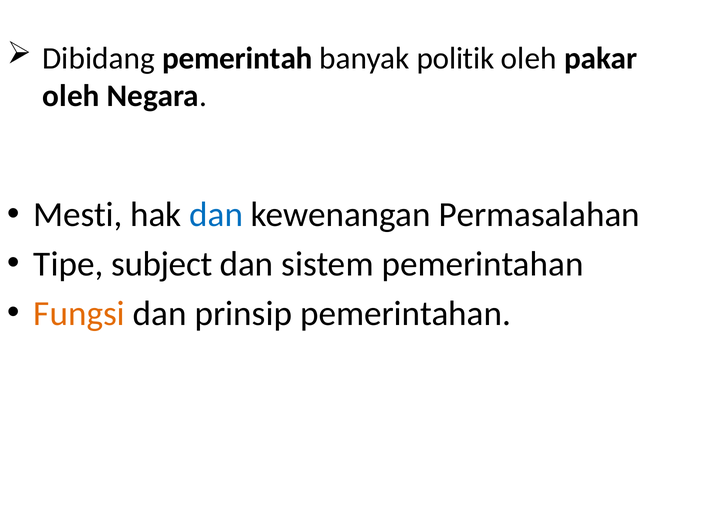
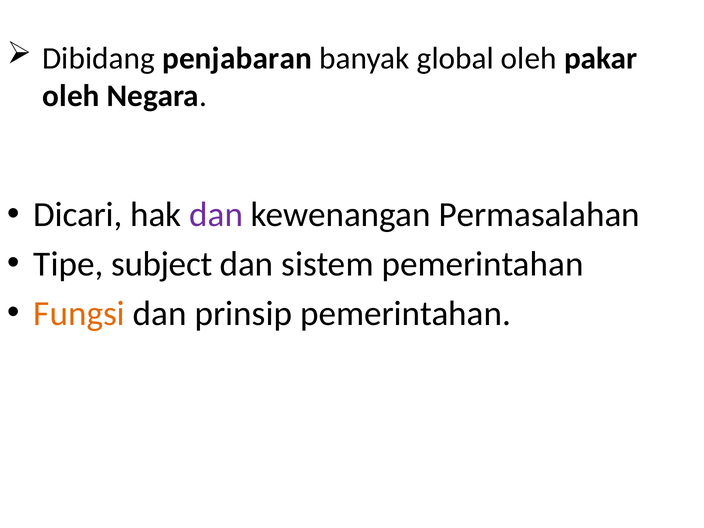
pemerintah: pemerintah -> penjabaran
politik: politik -> global
Mesti: Mesti -> Dicari
dan at (216, 215) colour: blue -> purple
